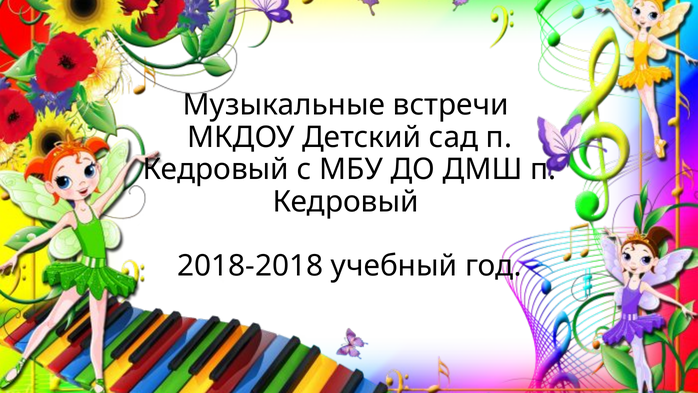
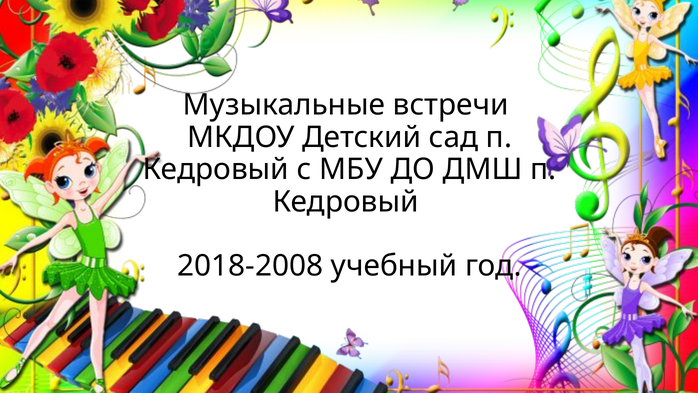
2018-2018: 2018-2018 -> 2018-2008
